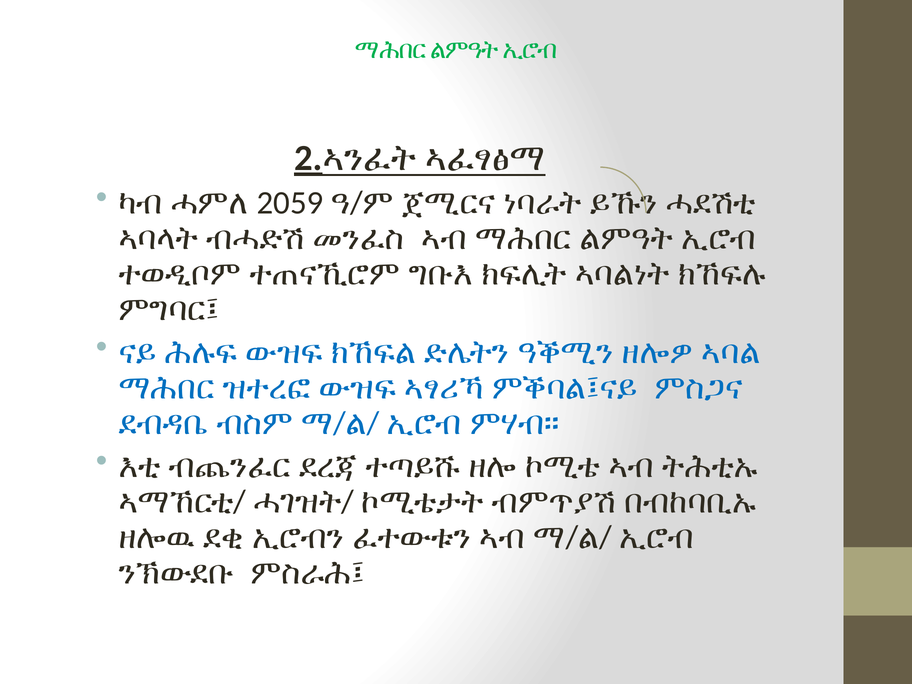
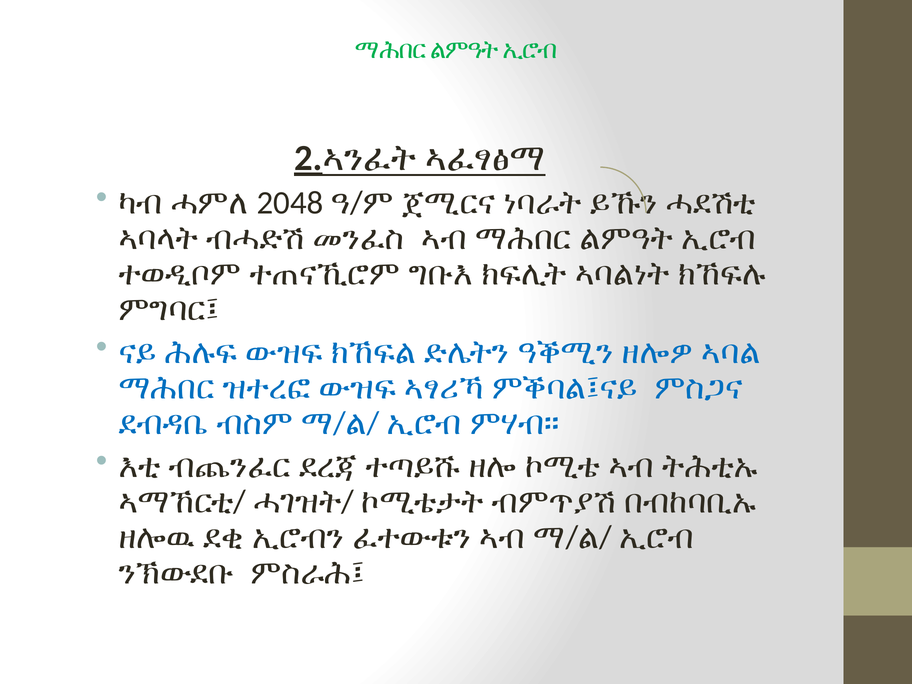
2059: 2059 -> 2048
